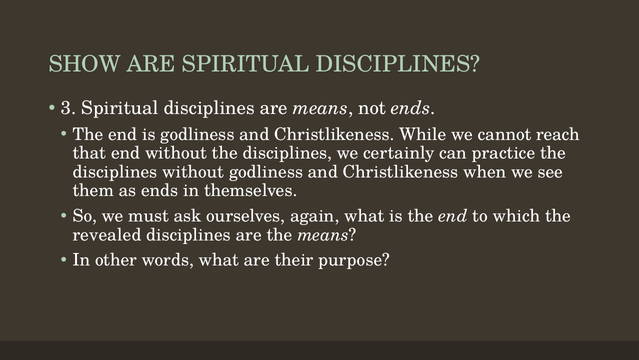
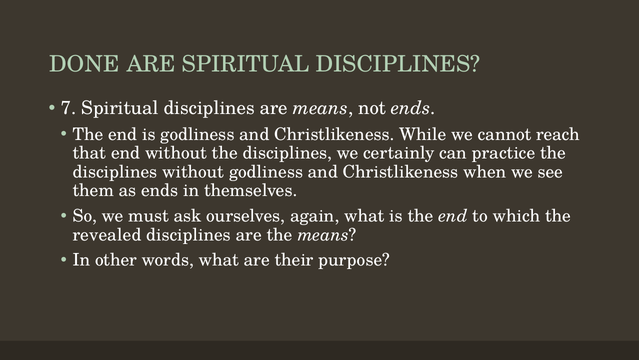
SHOW: SHOW -> DONE
3: 3 -> 7
